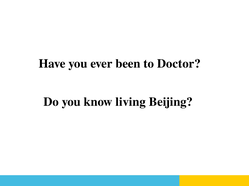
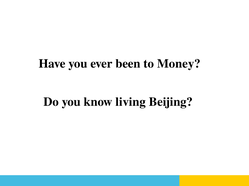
Doctor: Doctor -> Money
